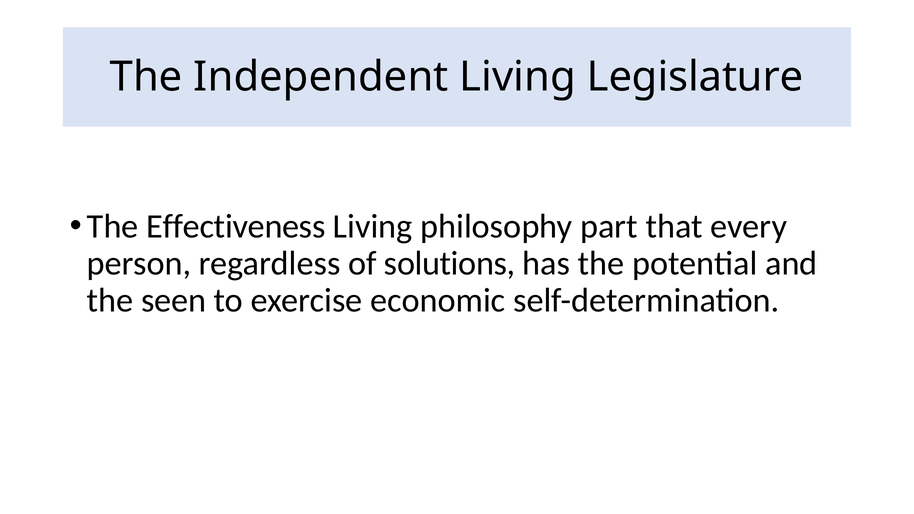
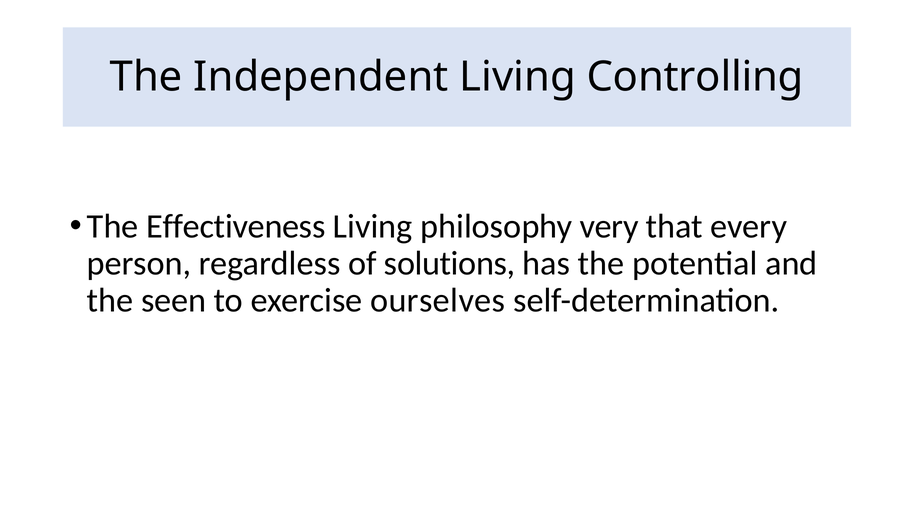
Legislature: Legislature -> Controlling
part: part -> very
economic: economic -> ourselves
